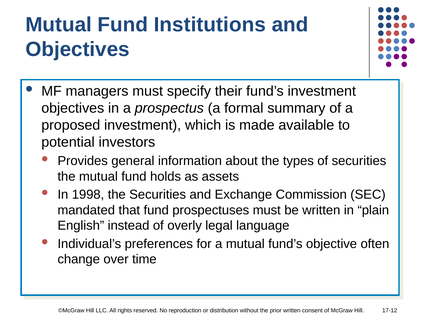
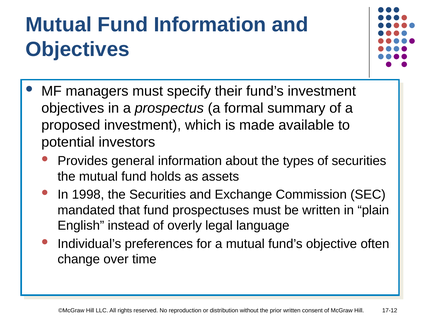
Fund Institutions: Institutions -> Information
